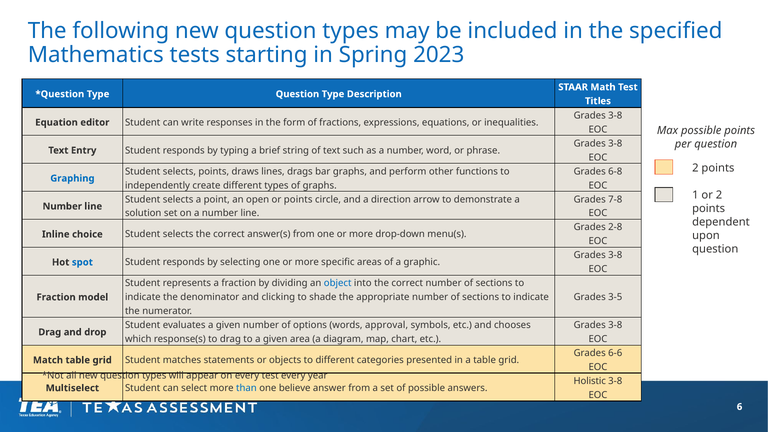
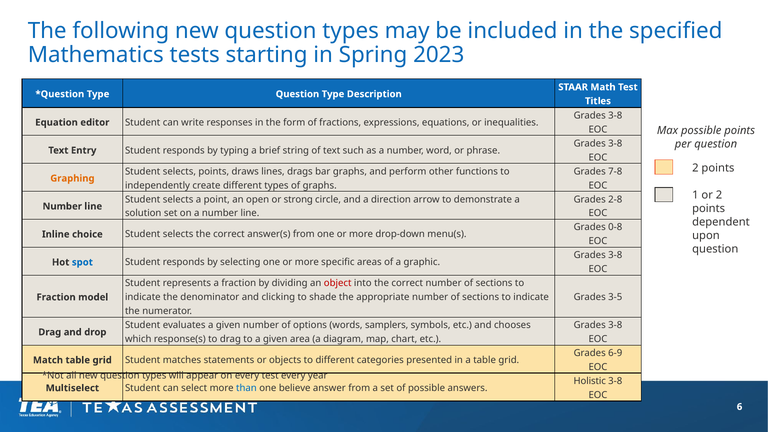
6-8: 6-8 -> 7-8
Graphing colour: blue -> orange
or points: points -> strong
7-8: 7-8 -> 2-8
2-8: 2-8 -> 0-8
object colour: blue -> red
approval: approval -> samplers
6-6: 6-6 -> 6-9
